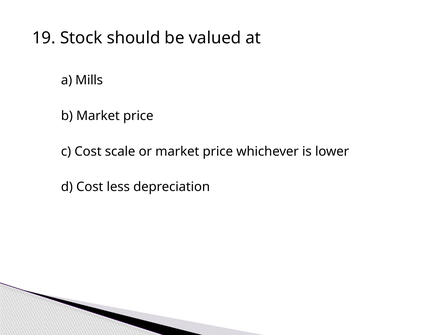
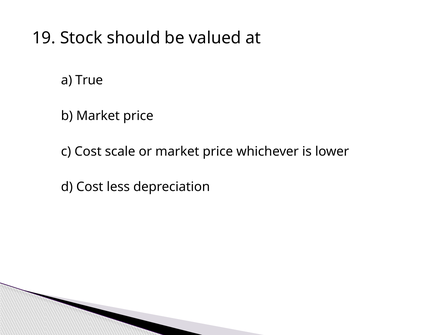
Mills: Mills -> True
